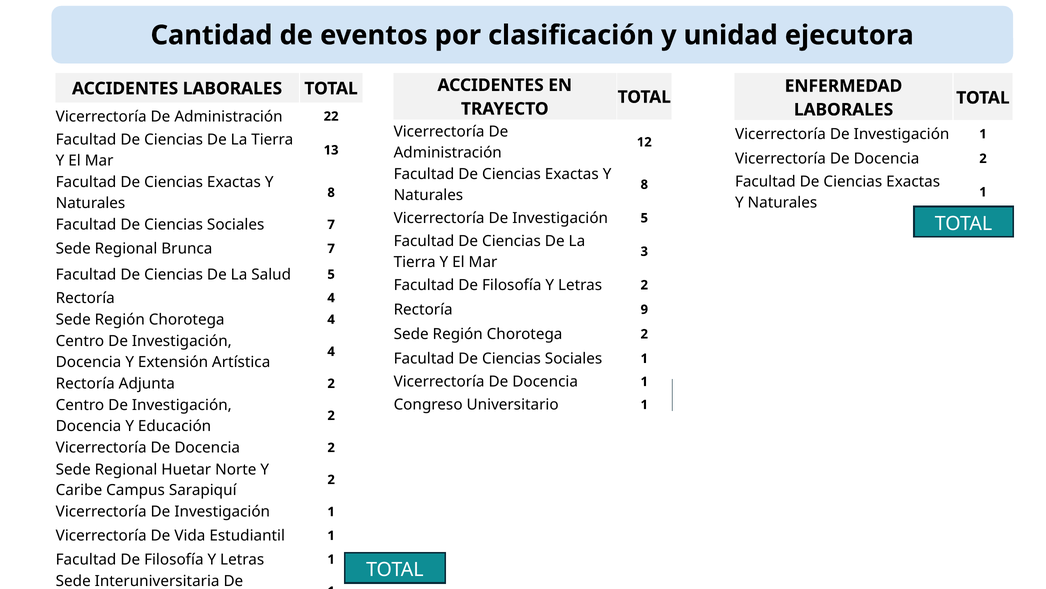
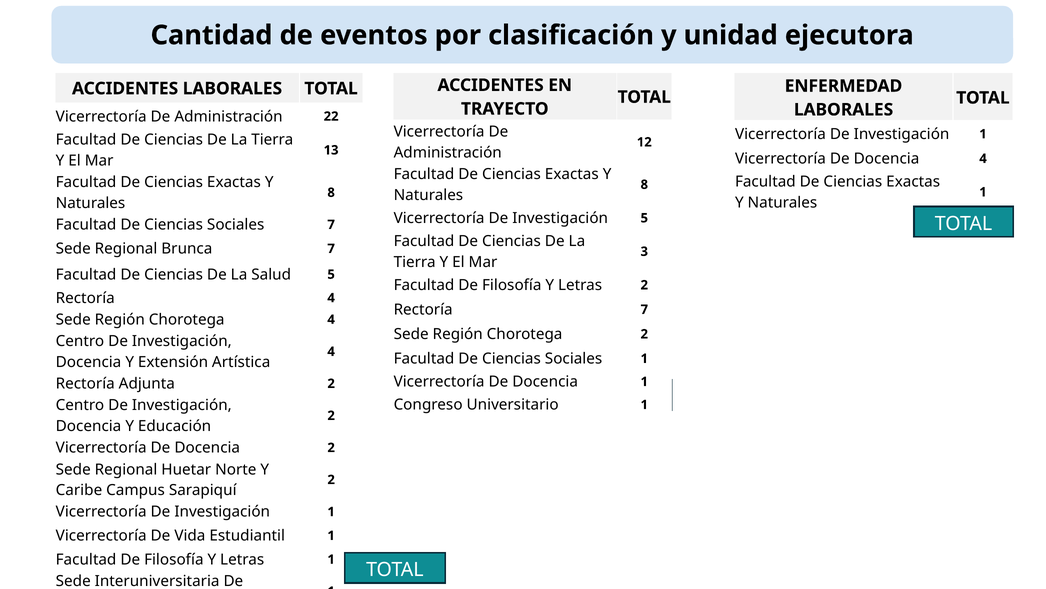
2 at (983, 158): 2 -> 4
Rectoría 9: 9 -> 7
